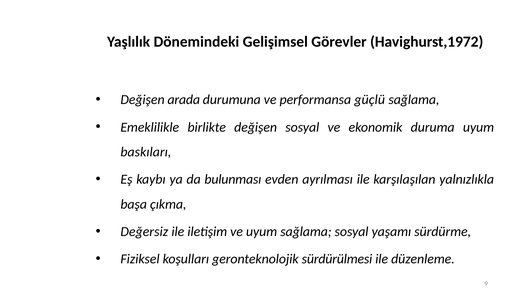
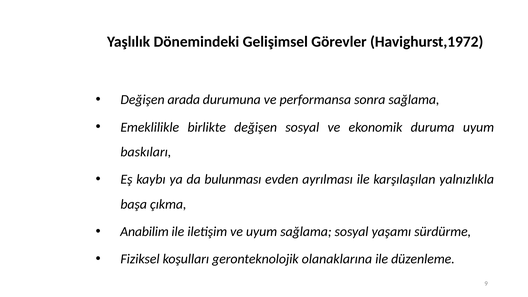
güçlü: güçlü -> sonra
Değersiz: Değersiz -> Anabilim
sürdürülmesi: sürdürülmesi -> olanaklarına
